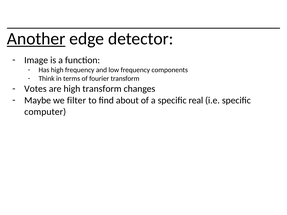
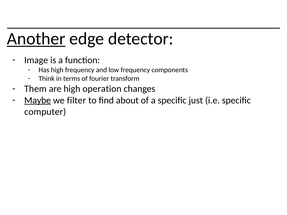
Votes: Votes -> Them
high transform: transform -> operation
Maybe underline: none -> present
real: real -> just
